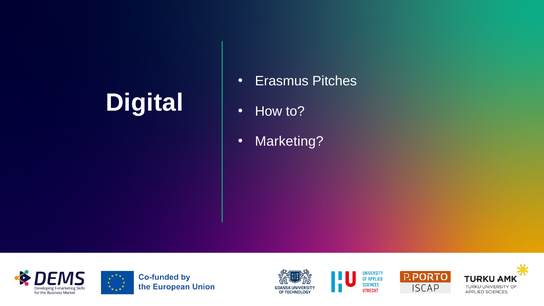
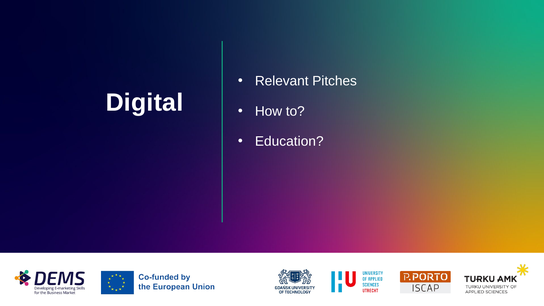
Erasmus: Erasmus -> Relevant
Marketing: Marketing -> Education
